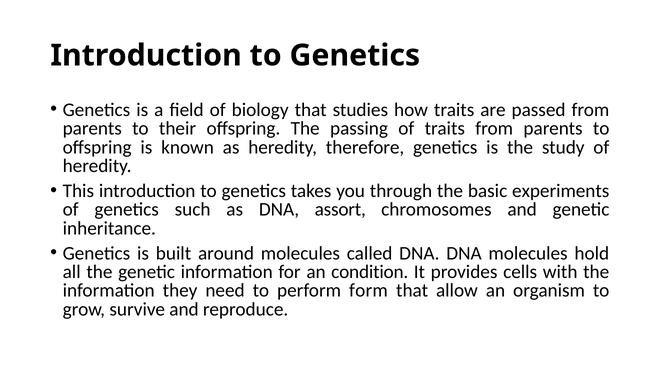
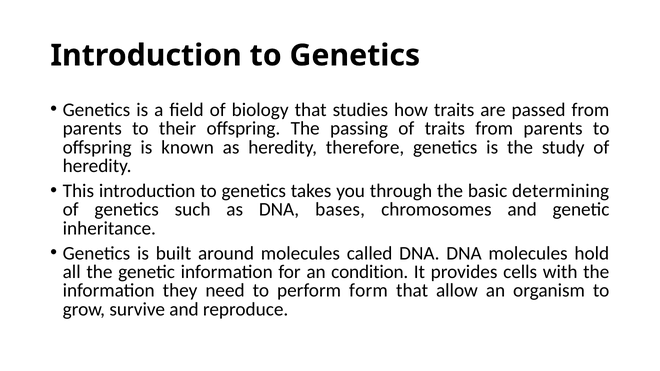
experiments: experiments -> determining
assort: assort -> bases
